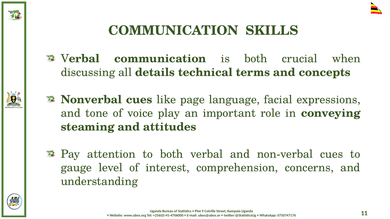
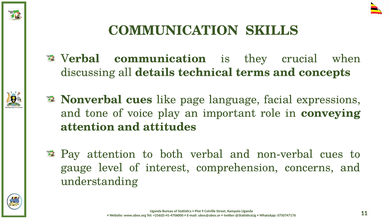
is both: both -> they
steaming at (88, 127): steaming -> attention
